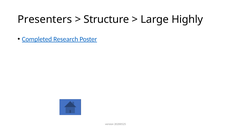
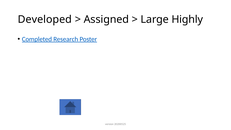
Presenters: Presenters -> Developed
Structure: Structure -> Assigned
